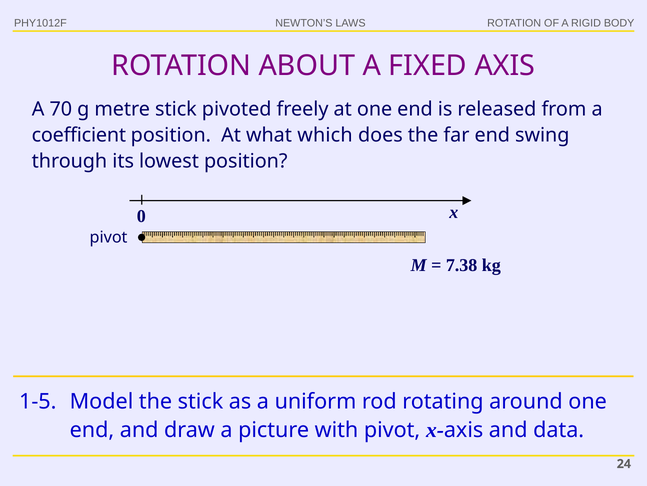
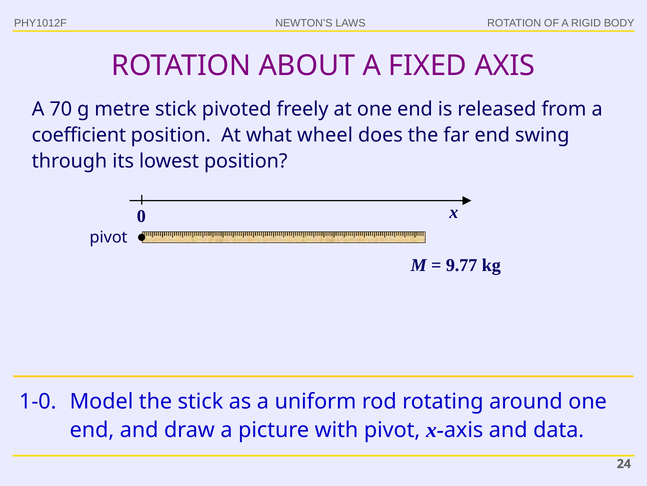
which: which -> wheel
7.38: 7.38 -> 9.77
1-5: 1-5 -> 1-0
